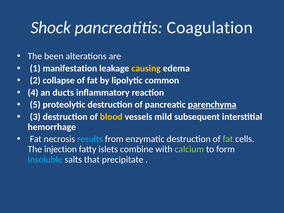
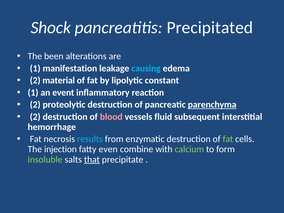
Coagulation: Coagulation -> Precipitated
causing colour: yellow -> light blue
collapse: collapse -> material
common: common -> constant
4 at (33, 93): 4 -> 1
ducts: ducts -> event
5 at (35, 105): 5 -> 2
3 at (35, 117): 3 -> 2
blood colour: yellow -> pink
mild: mild -> fluid
islets: islets -> even
insoluble colour: light blue -> light green
that underline: none -> present
